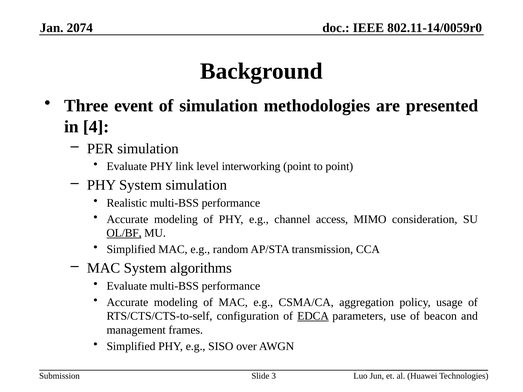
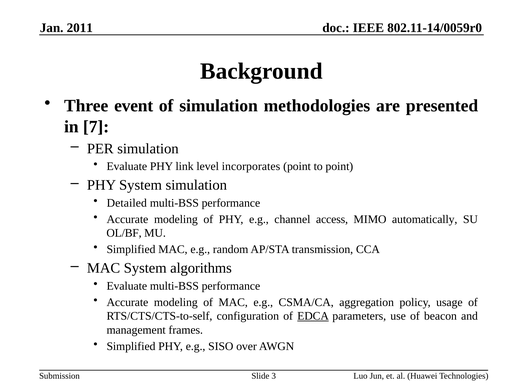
2074: 2074 -> 2011
4: 4 -> 7
interworking: interworking -> incorporates
Realistic: Realistic -> Detailed
consideration: consideration -> automatically
OL/BF underline: present -> none
